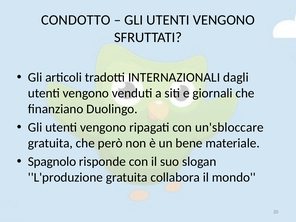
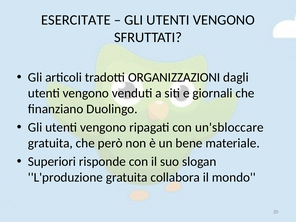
CONDOTTO: CONDOTTO -> ESERCITATE
INTERNAZIONALI: INTERNAZIONALI -> ORGANIZZAZIONI
Spagnolo: Spagnolo -> Superiori
